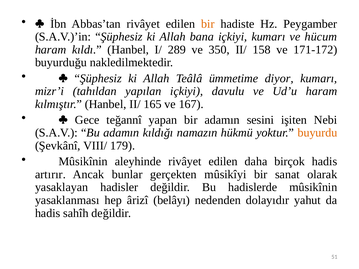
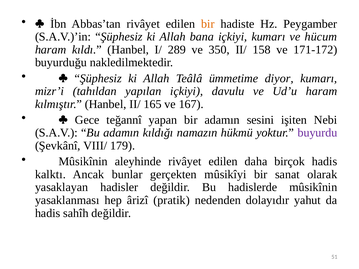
buyurdu colour: orange -> purple
artırır: artırır -> kalktı
belâyı: belâyı -> pratik
